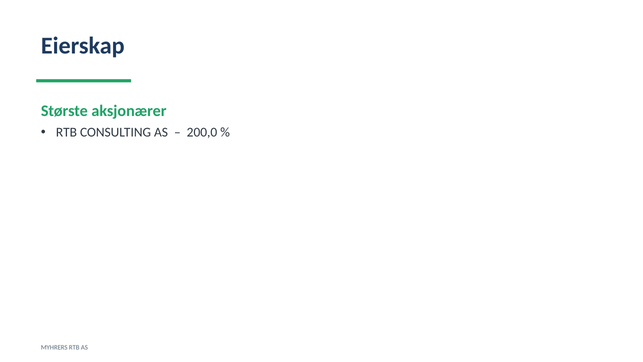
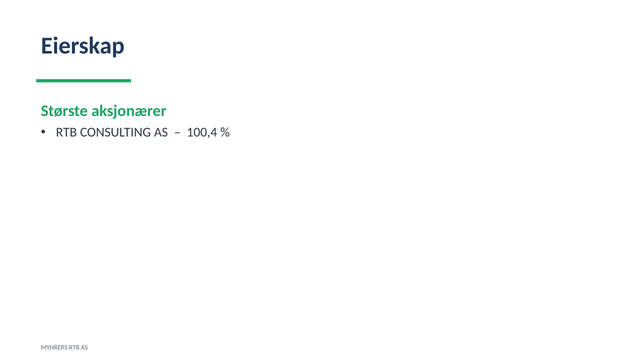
200,0: 200,0 -> 100,4
